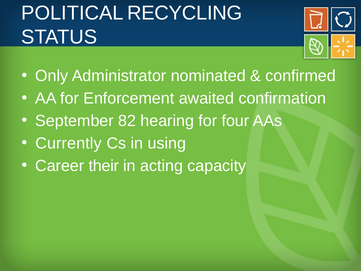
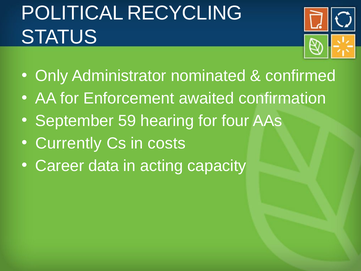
82: 82 -> 59
using: using -> costs
their: their -> data
